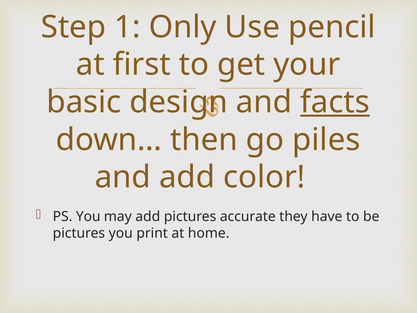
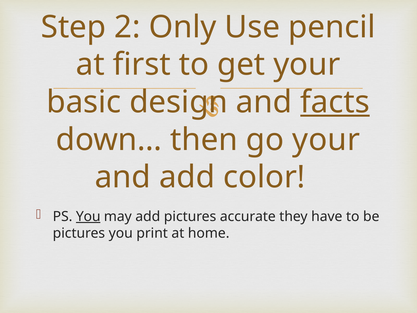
1: 1 -> 2
go piles: piles -> your
You at (88, 216) underline: none -> present
